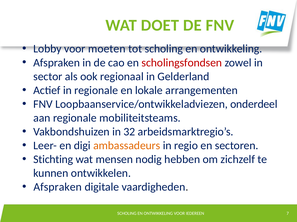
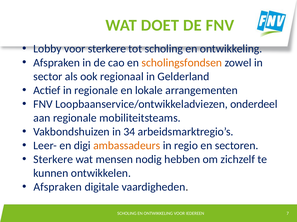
voor moeten: moeten -> sterkere
scholingsfondsen colour: red -> orange
32: 32 -> 34
Stichting at (53, 160): Stichting -> Sterkere
